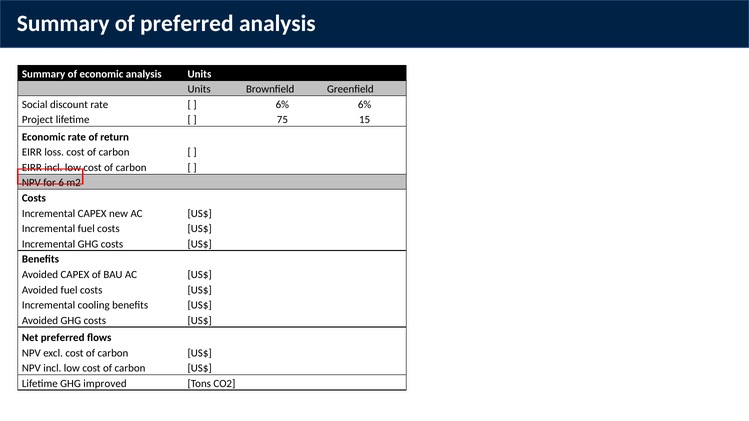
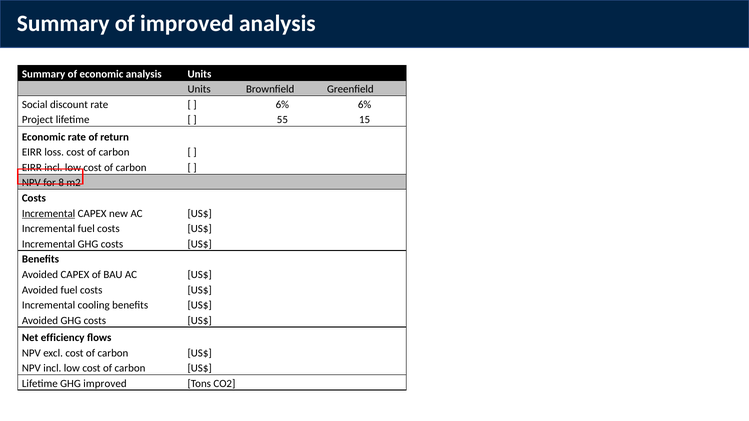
of preferred: preferred -> improved
75: 75 -> 55
6: 6 -> 8
Incremental at (49, 214) underline: none -> present
Net preferred: preferred -> efficiency
